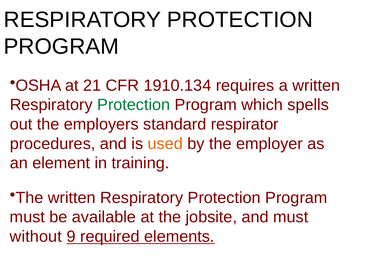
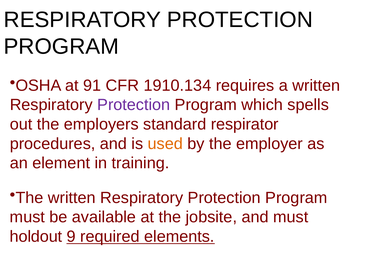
21: 21 -> 91
Protection at (134, 105) colour: green -> purple
without: without -> holdout
